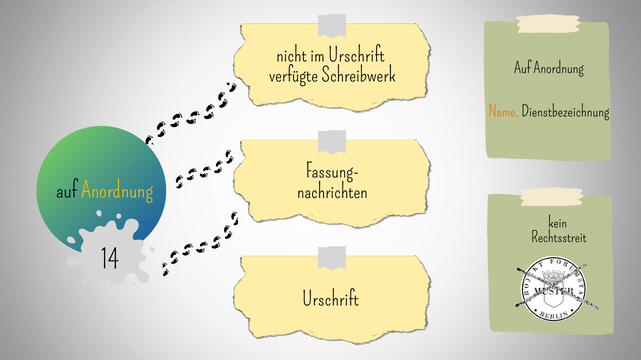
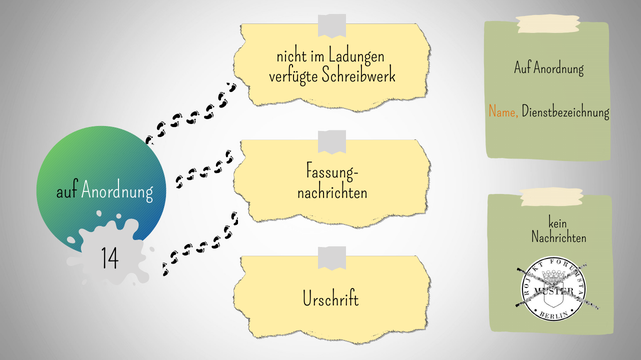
im Urschrift: Urschrift -> Ladungen
Anordnung at (117, 191) colour: yellow -> white
Rechtsstreit at (559, 238): Rechtsstreit -> Nachrichten
